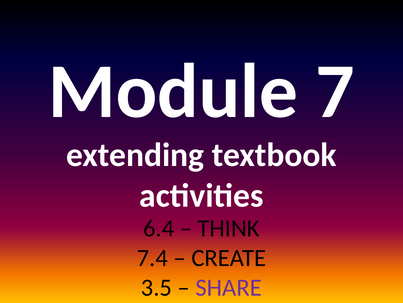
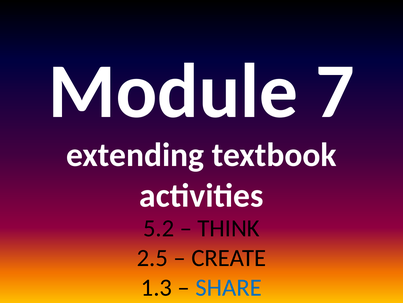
6.4: 6.4 -> 5.2
7.4: 7.4 -> 2.5
3.5: 3.5 -> 1.3
SHARE colour: purple -> blue
